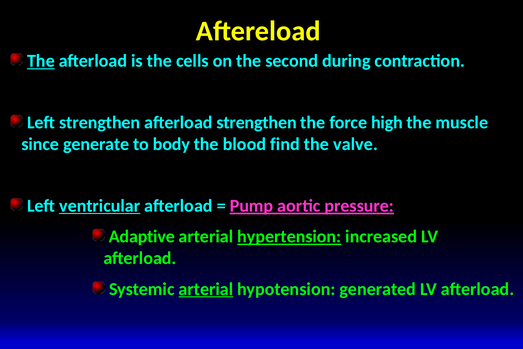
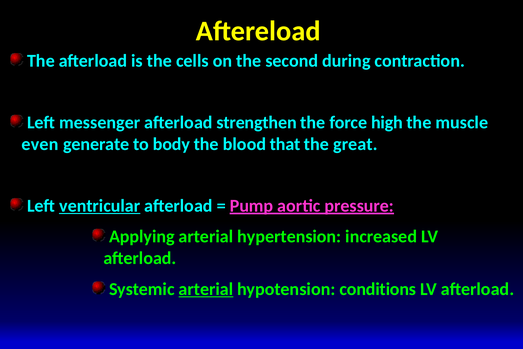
The at (41, 61) underline: present -> none
Left strengthen: strengthen -> messenger
since: since -> even
find: find -> that
valve: valve -> great
Adaptive: Adaptive -> Applying
hypertension underline: present -> none
generated: generated -> conditions
